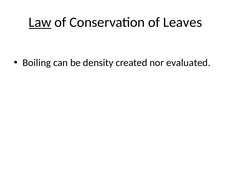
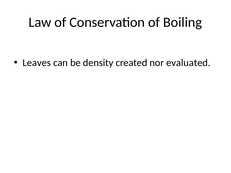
Law underline: present -> none
Leaves: Leaves -> Boiling
Boiling: Boiling -> Leaves
